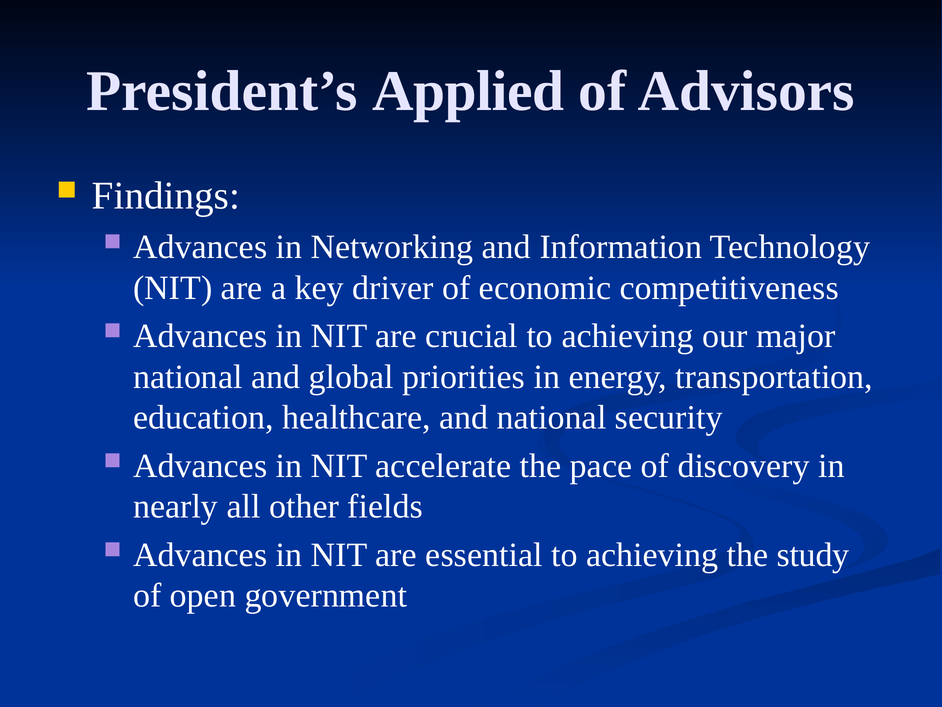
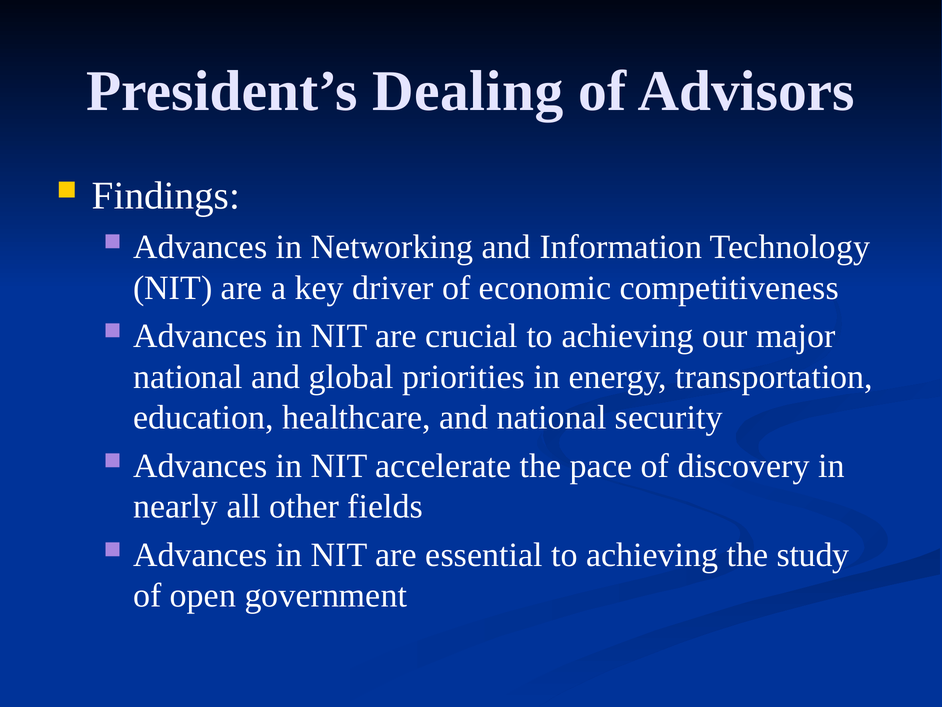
Applied: Applied -> Dealing
